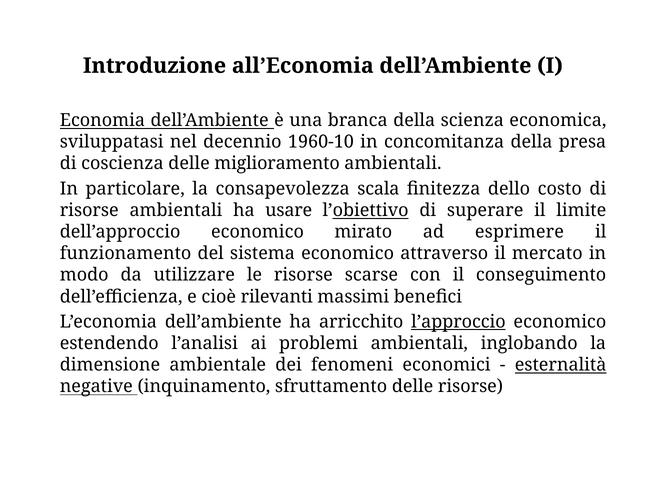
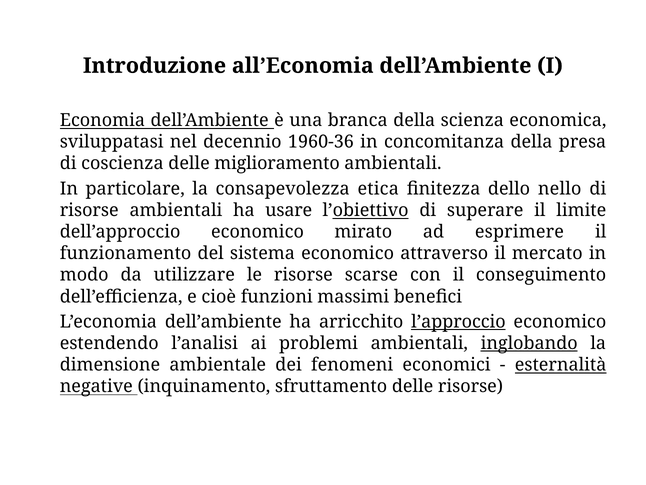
1960-10: 1960-10 -> 1960-36
scala: scala -> etica
costo: costo -> nello
rilevanti: rilevanti -> funzioni
inglobando underline: none -> present
